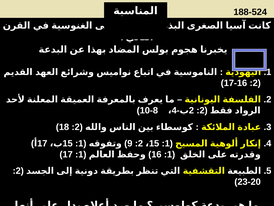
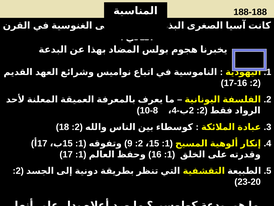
188-524: 188-524 -> 188-188
